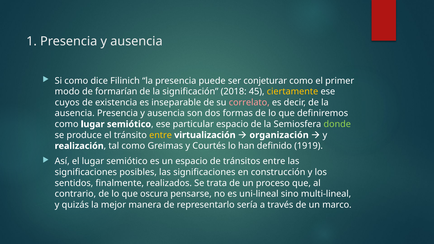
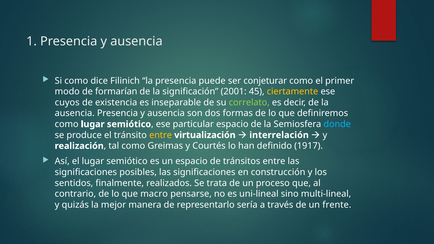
2018: 2018 -> 2001
correlato colour: pink -> light green
donde colour: light green -> light blue
organización: organización -> interrelación
1919: 1919 -> 1917
oscura: oscura -> macro
marco: marco -> frente
